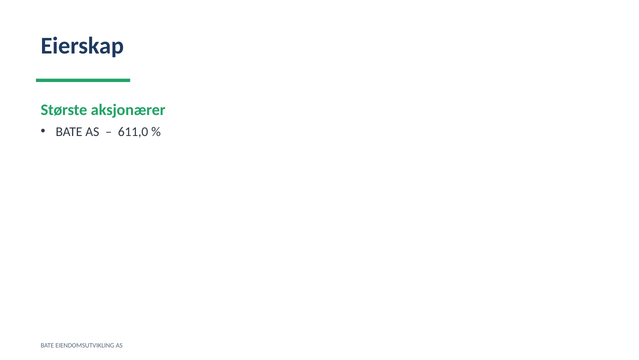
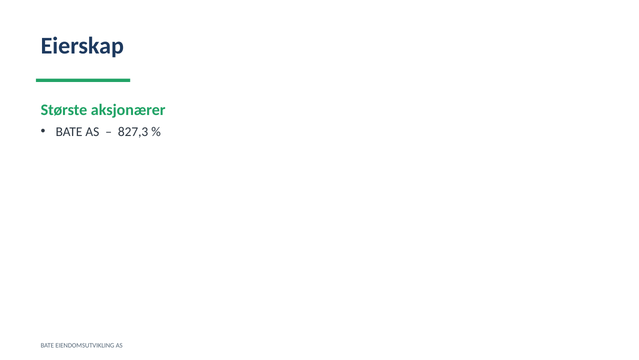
611,0: 611,0 -> 827,3
